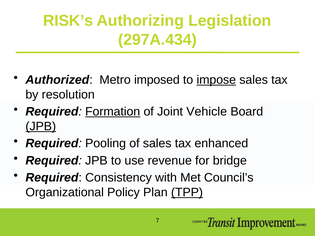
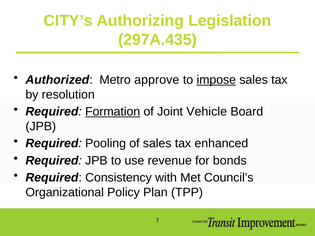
RISK’s: RISK’s -> CITY’s
297A.434: 297A.434 -> 297A.435
imposed: imposed -> approve
JPB at (41, 126) underline: present -> none
bridge: bridge -> bonds
TPP underline: present -> none
